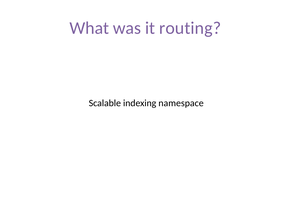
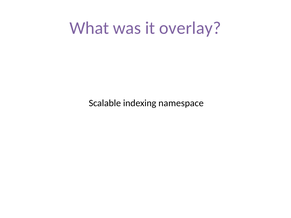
routing: routing -> overlay
